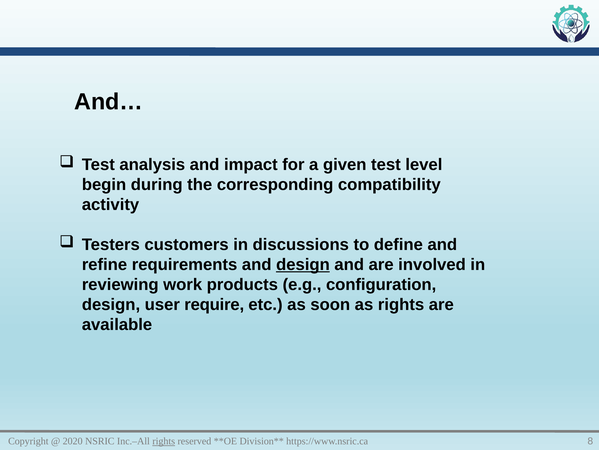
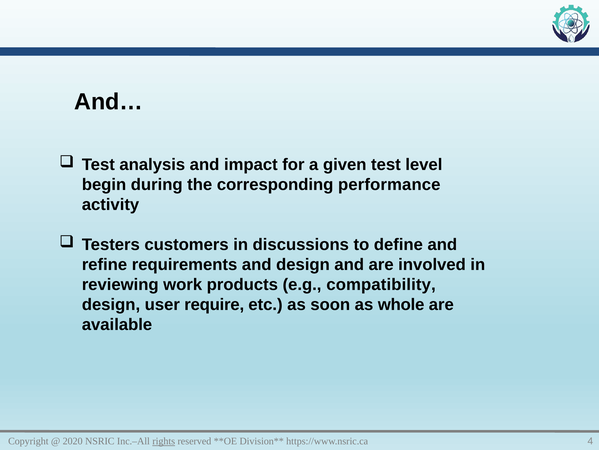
compatibility: compatibility -> performance
design at (303, 264) underline: present -> none
configuration: configuration -> compatibility
as rights: rights -> whole
8: 8 -> 4
